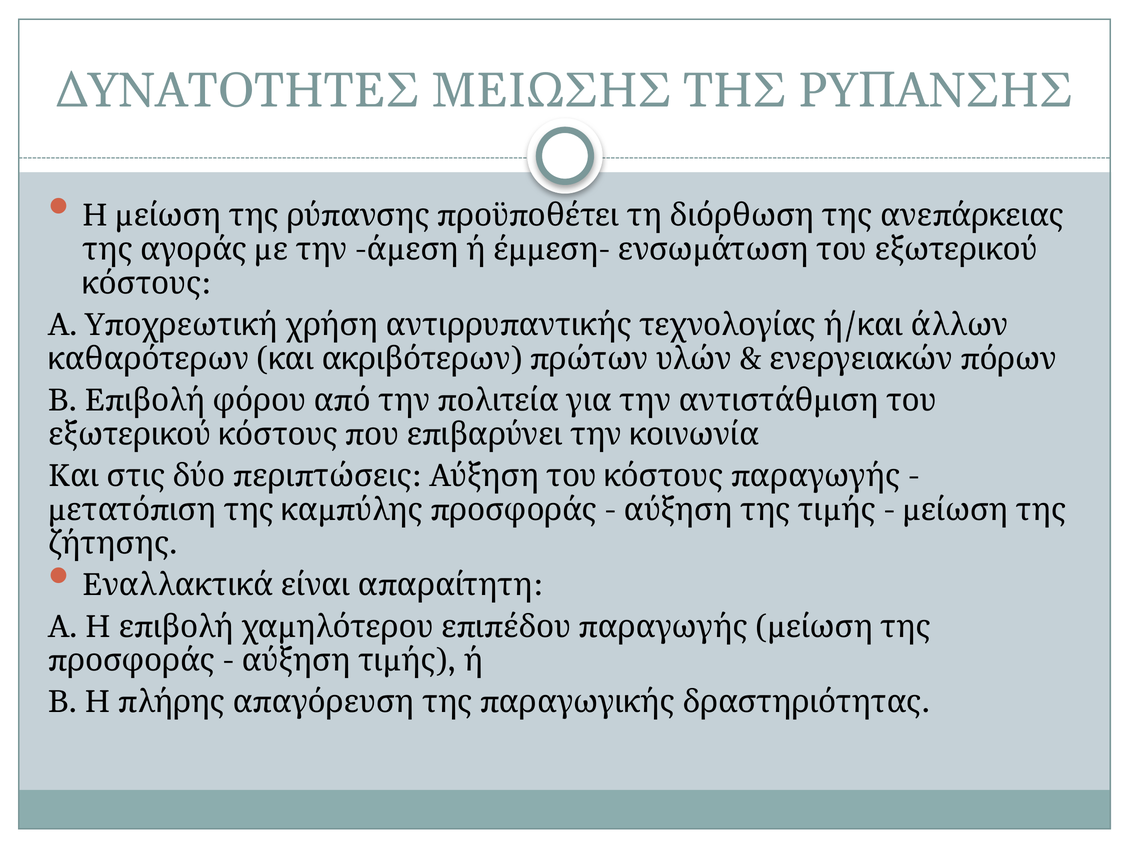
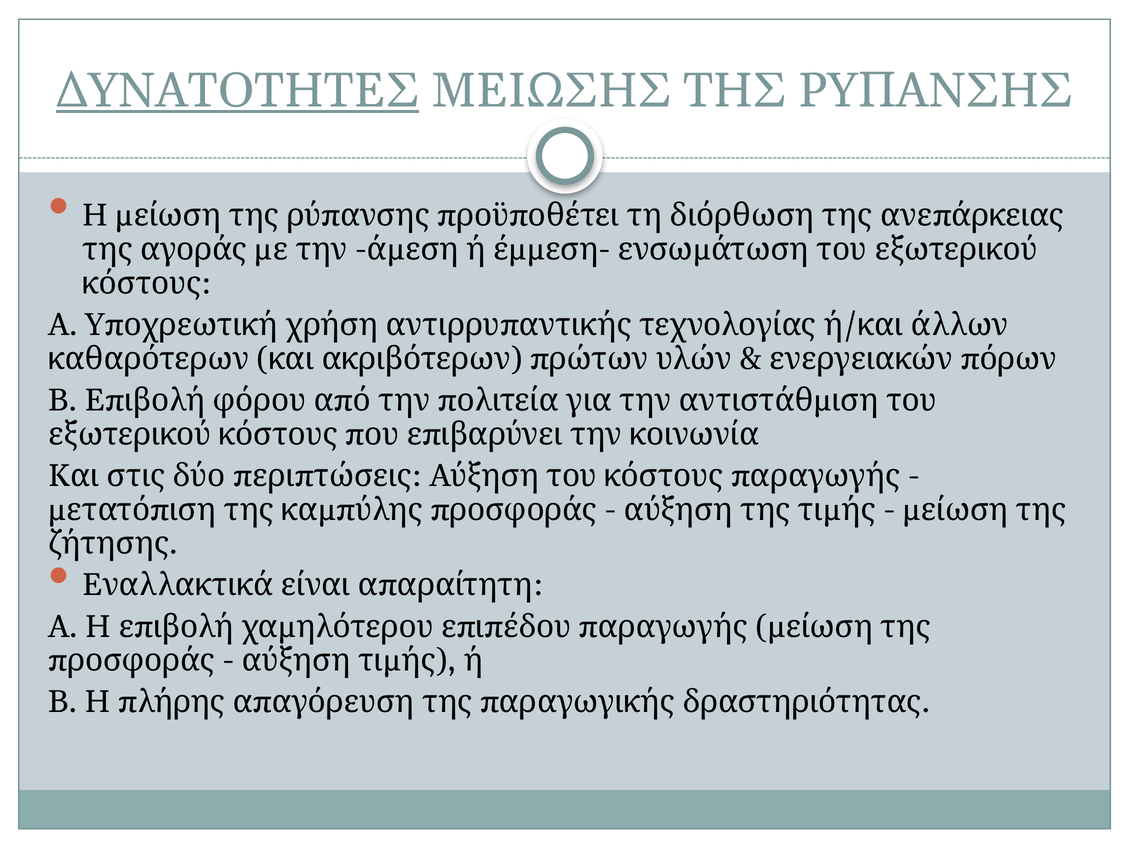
ΔΥΝΑΤΟΤΗΤΕΣ underline: none -> present
